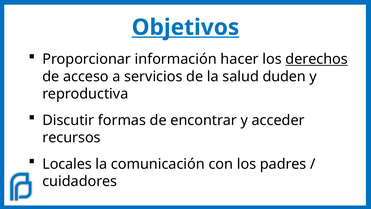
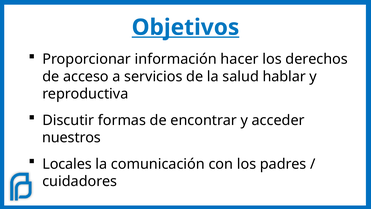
derechos underline: present -> none
duden: duden -> hablar
recursos: recursos -> nuestros
